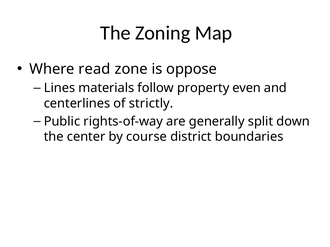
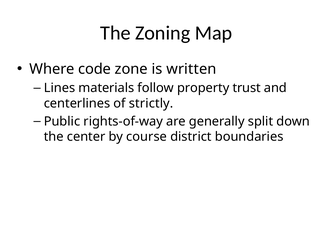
read: read -> code
oppose: oppose -> written
even: even -> trust
